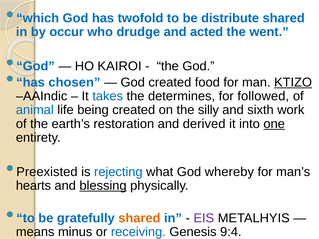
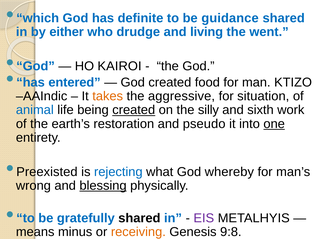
twofold: twofold -> definite
distribute: distribute -> guidance
occur: occur -> either
acted: acted -> living
chosen: chosen -> entered
KTIZO underline: present -> none
takes colour: blue -> orange
determines: determines -> aggressive
followed: followed -> situation
created at (134, 110) underline: none -> present
derived: derived -> pseudo
hearts: hearts -> wrong
shared at (139, 218) colour: orange -> black
receiving colour: blue -> orange
9:4: 9:4 -> 9:8
